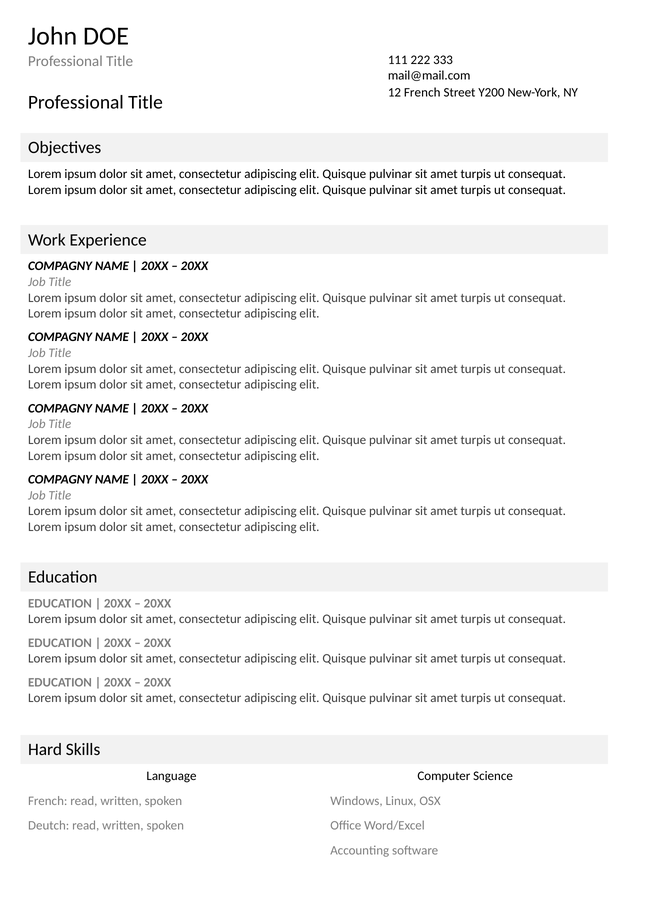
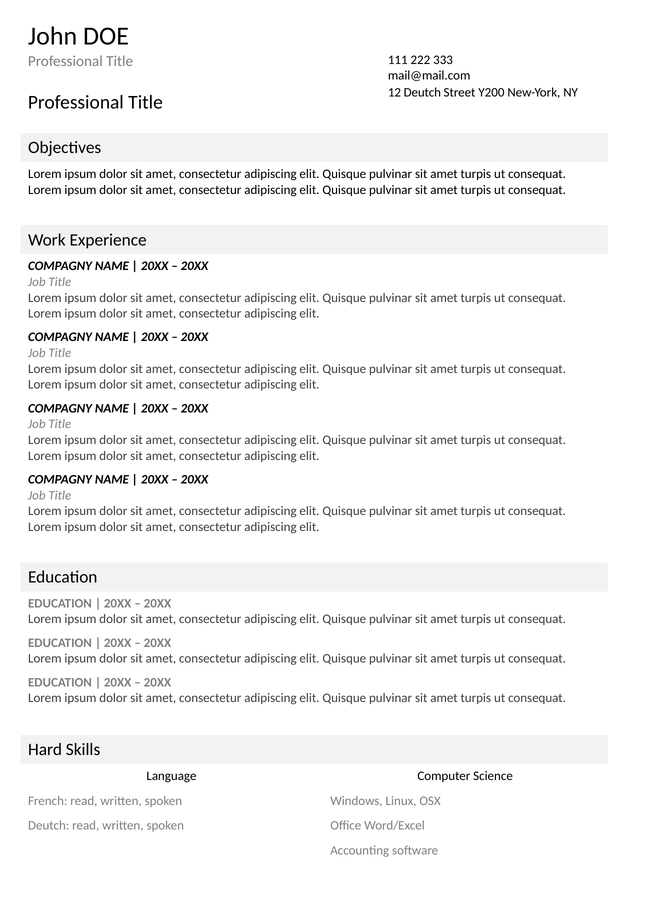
12 French: French -> Deutch
